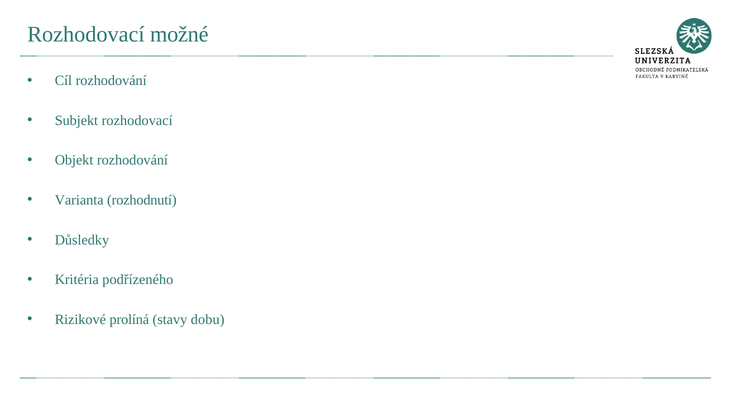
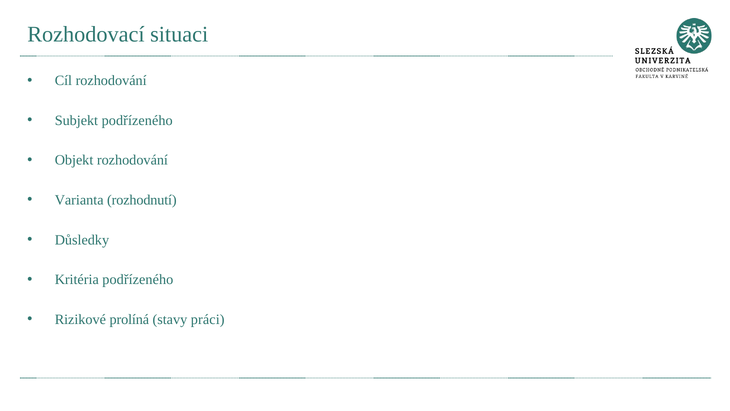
možné: možné -> situaci
Subjekt rozhodovací: rozhodovací -> podřízeného
dobu: dobu -> práci
